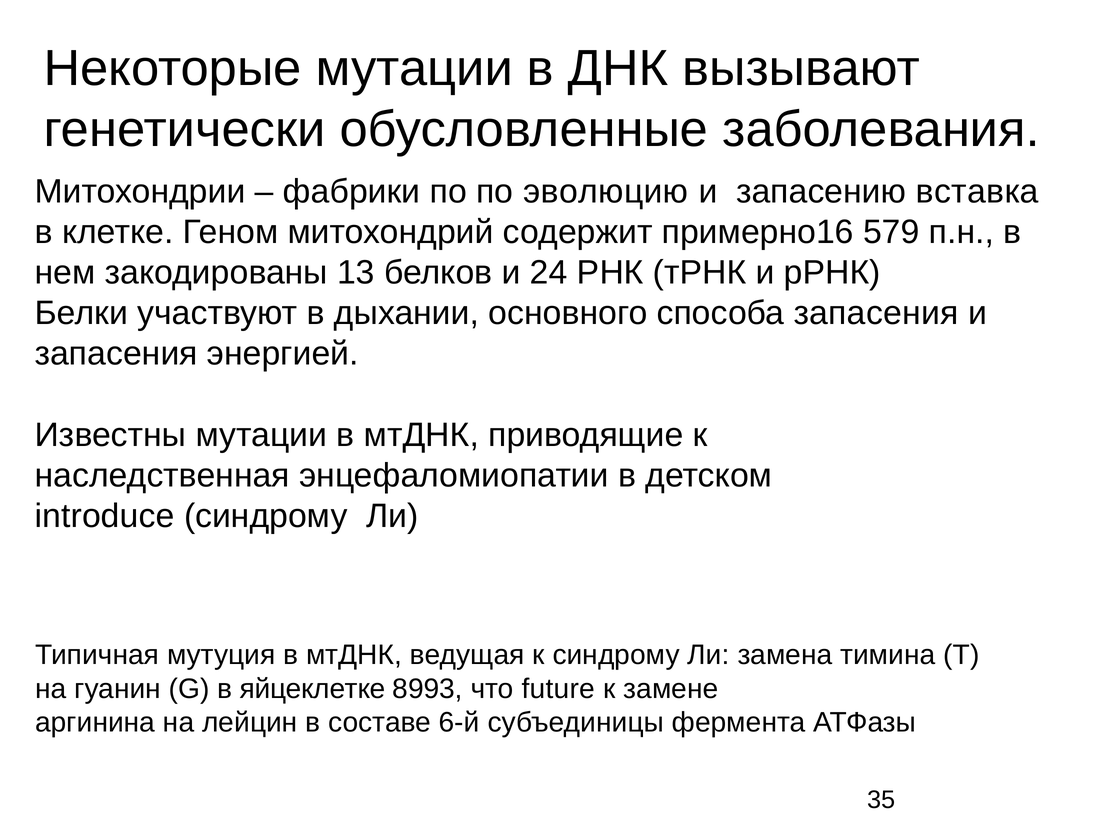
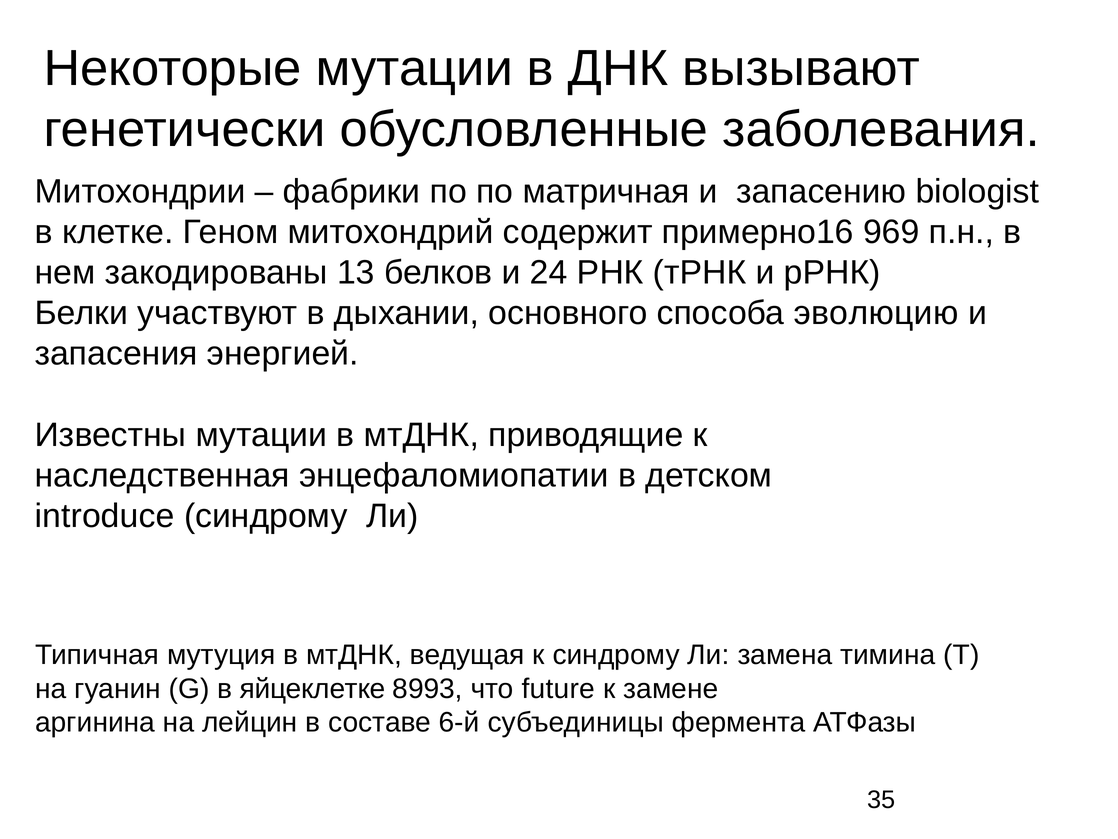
эволюцию: эволюцию -> матричная
вставка: вставка -> biologist
579: 579 -> 969
способа запасения: запасения -> эволюцию
